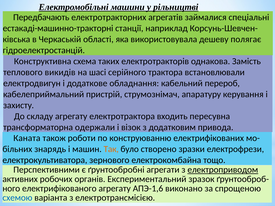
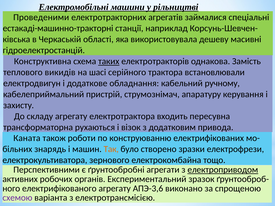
Передбачають: Передбачають -> Проведеними
полягає: полягає -> масивні
таких underline: none -> present
перероб: перероб -> ручному
одержали: одержали -> рухаються
АПЭ-1,6: АПЭ-1,6 -> АПЭ-3,6
схемою colour: blue -> purple
